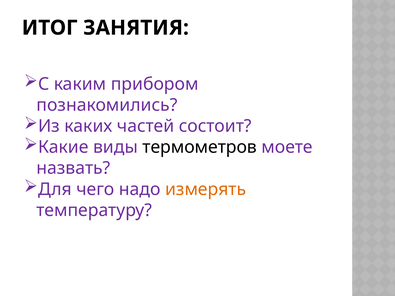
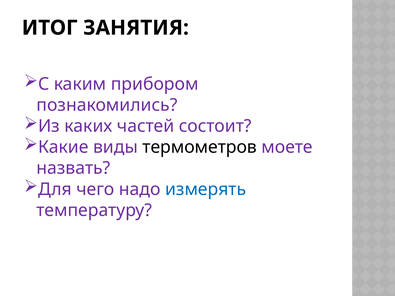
измерять colour: orange -> blue
